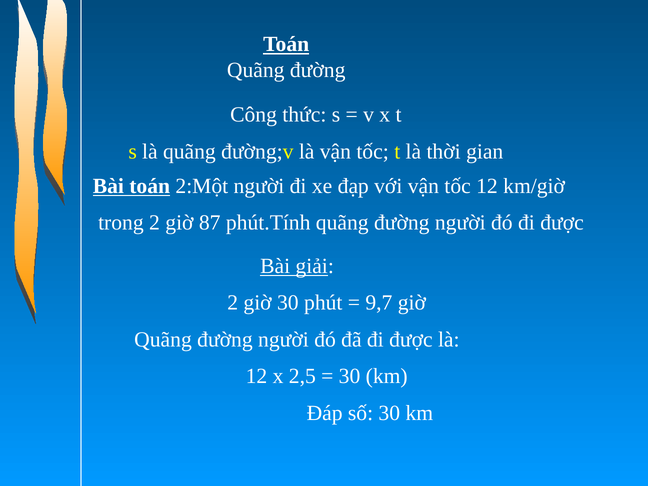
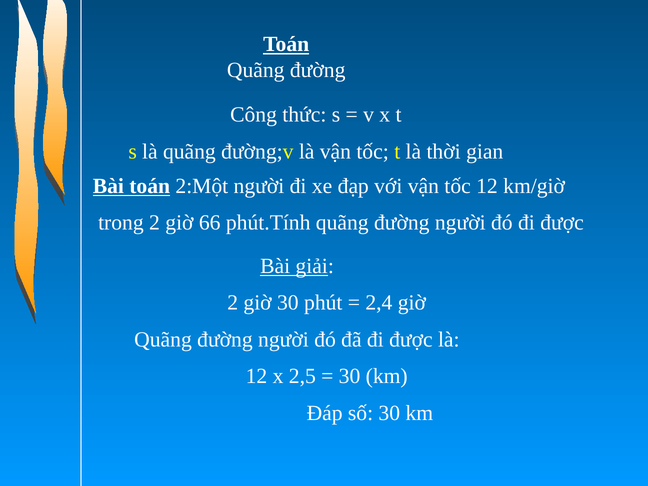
87: 87 -> 66
9,7: 9,7 -> 2,4
